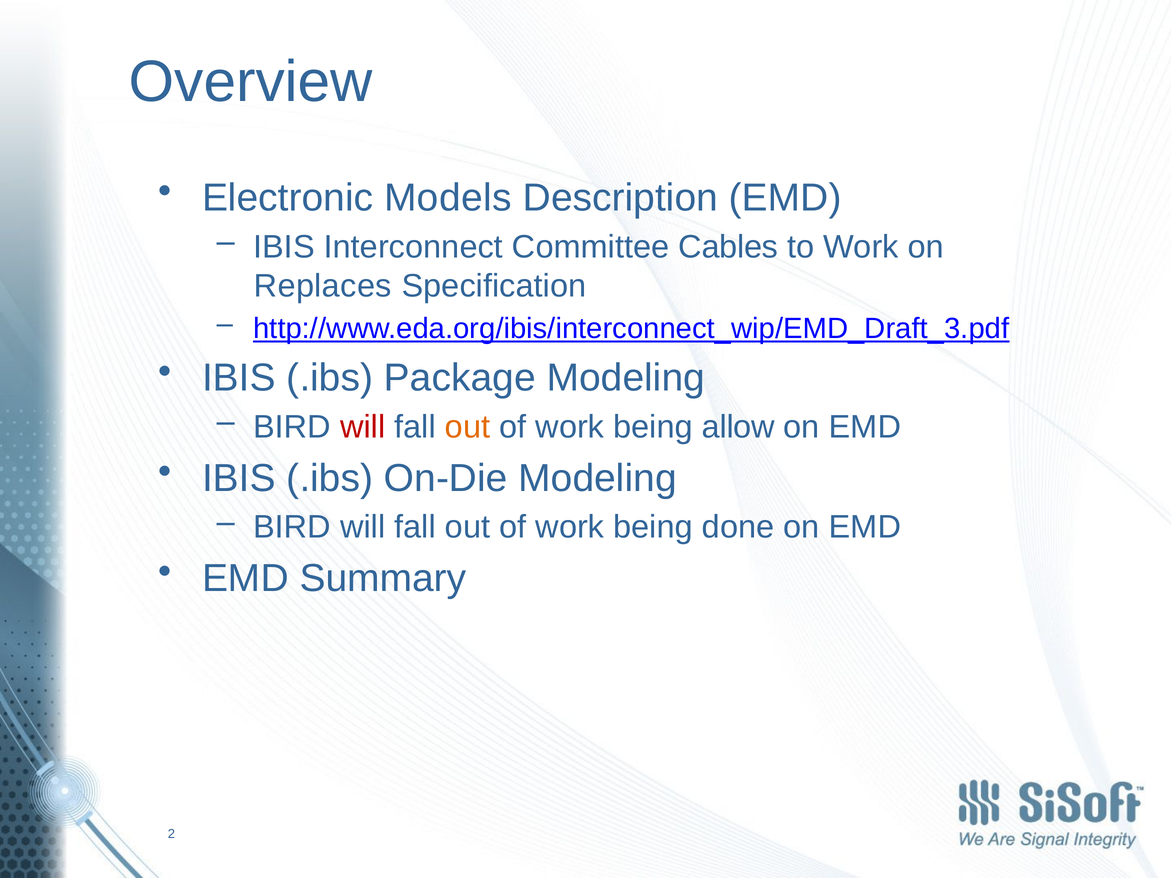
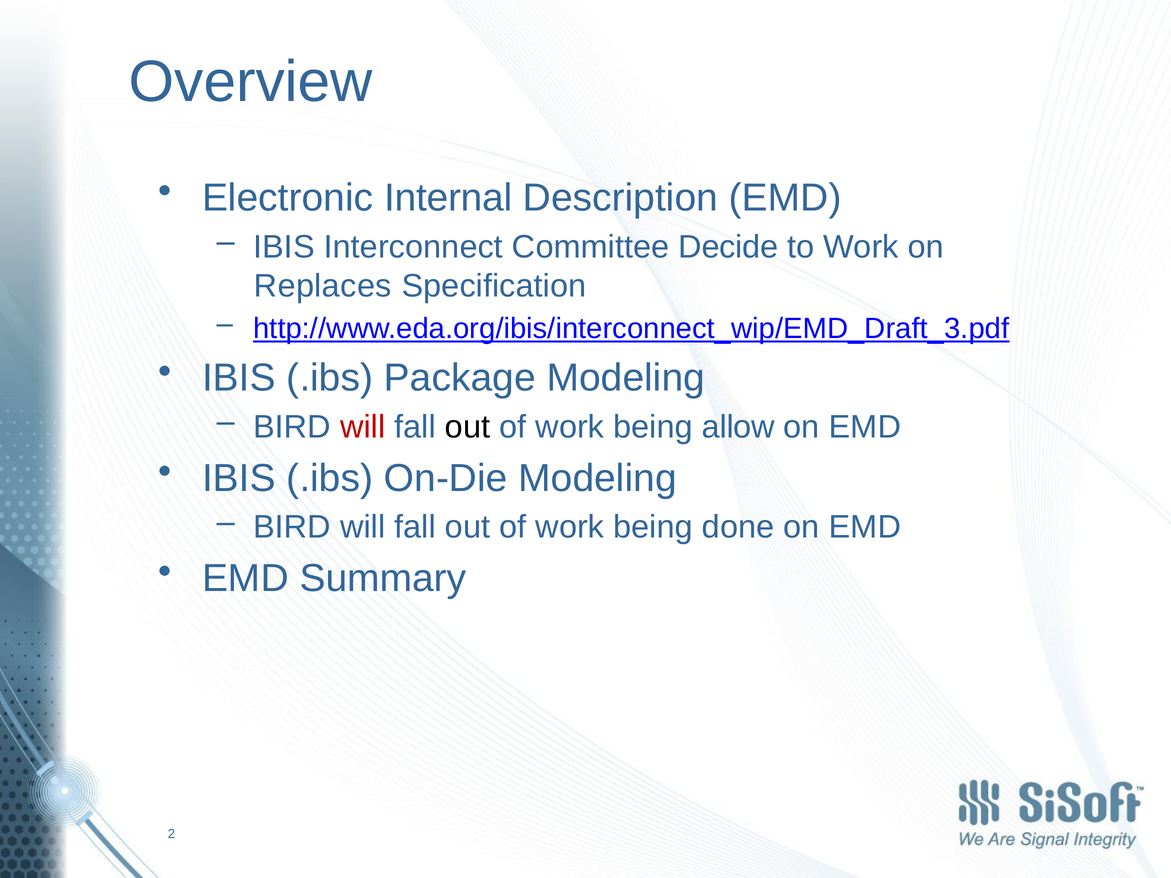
Models: Models -> Internal
Cables: Cables -> Decide
out at (468, 427) colour: orange -> black
